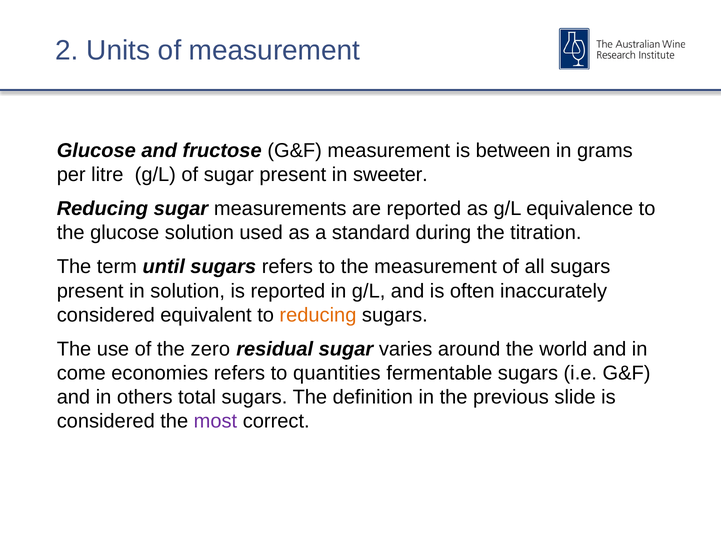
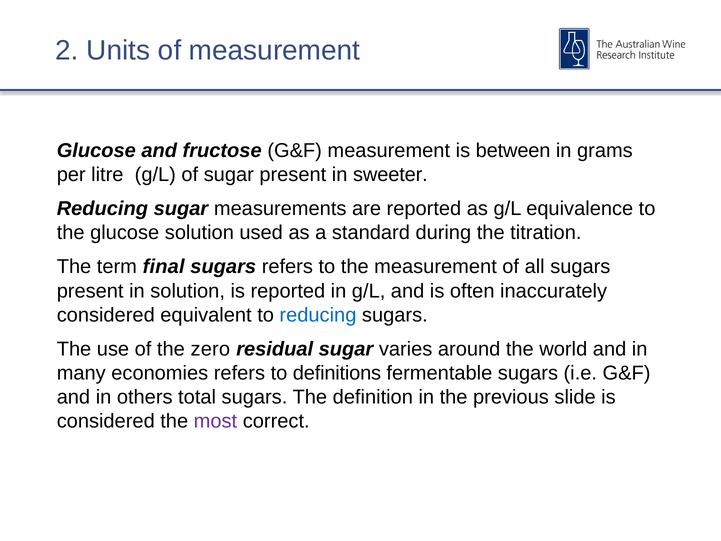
until: until -> final
reducing at (318, 315) colour: orange -> blue
come: come -> many
quantities: quantities -> definitions
